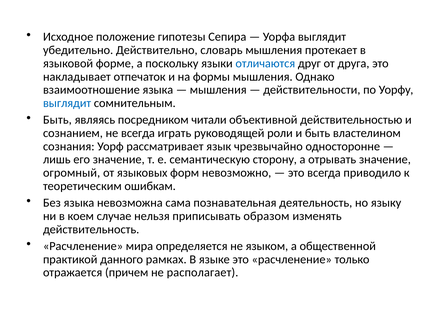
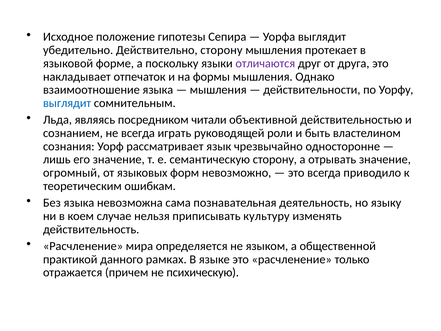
Действительно словарь: словарь -> сторону
отличаются colour: blue -> purple
Быть at (57, 120): Быть -> Льда
образом: образом -> культуру
располагает: располагает -> психическую
